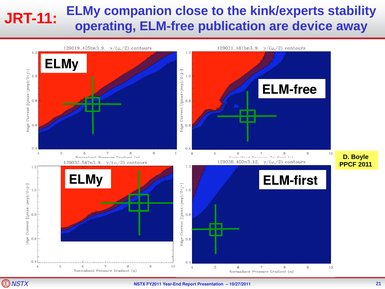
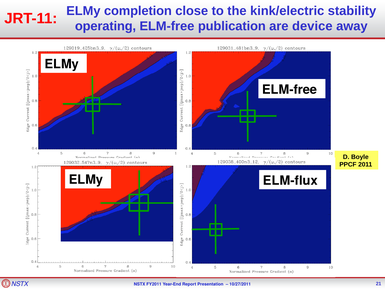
companion: companion -> completion
kink/experts: kink/experts -> kink/electric
ELM-first: ELM-first -> ELM-flux
